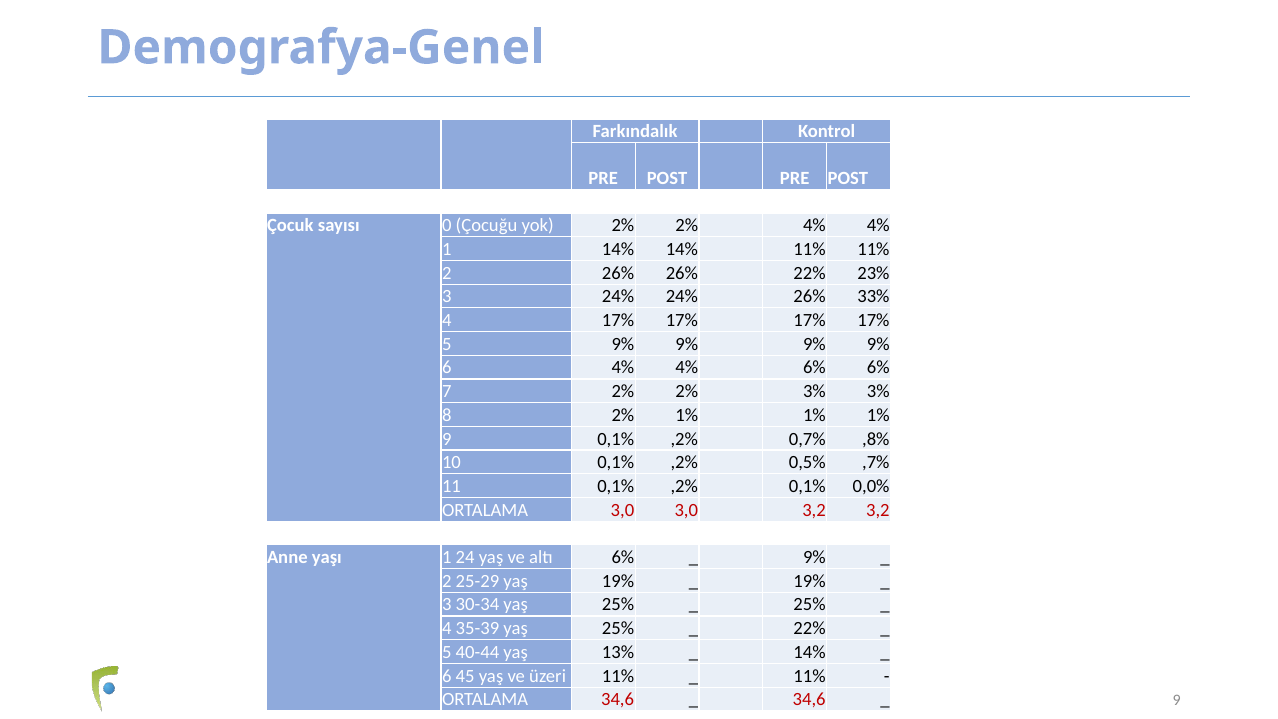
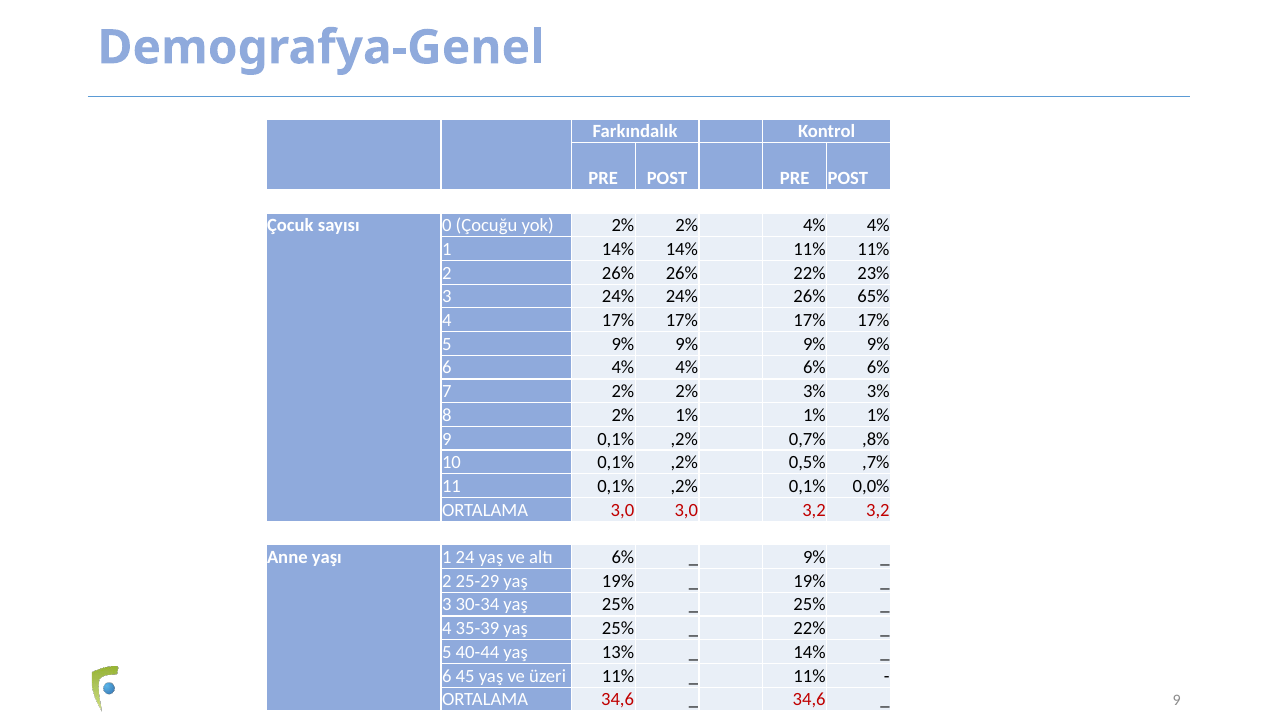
33%: 33% -> 65%
